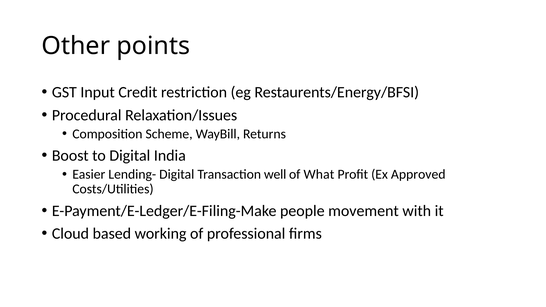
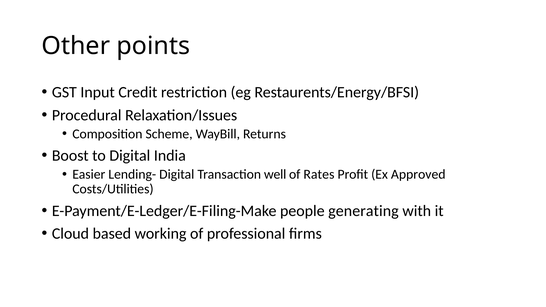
What: What -> Rates
movement: movement -> generating
